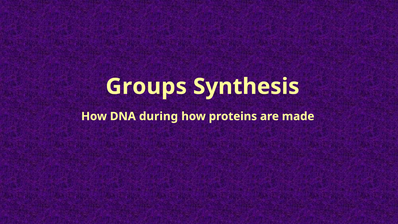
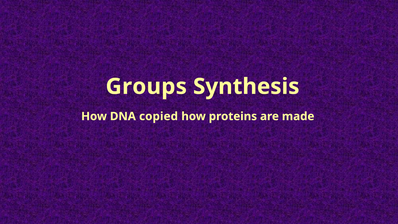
during: during -> copied
